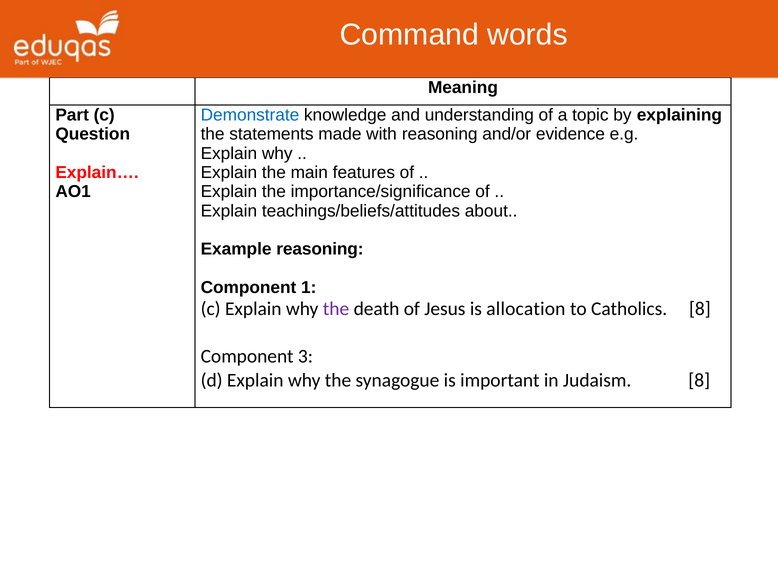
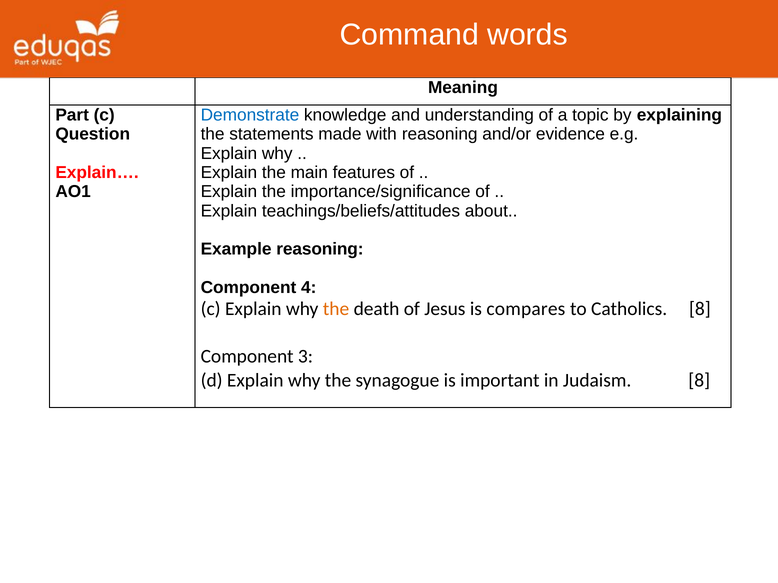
1: 1 -> 4
the at (336, 309) colour: purple -> orange
allocation: allocation -> compares
